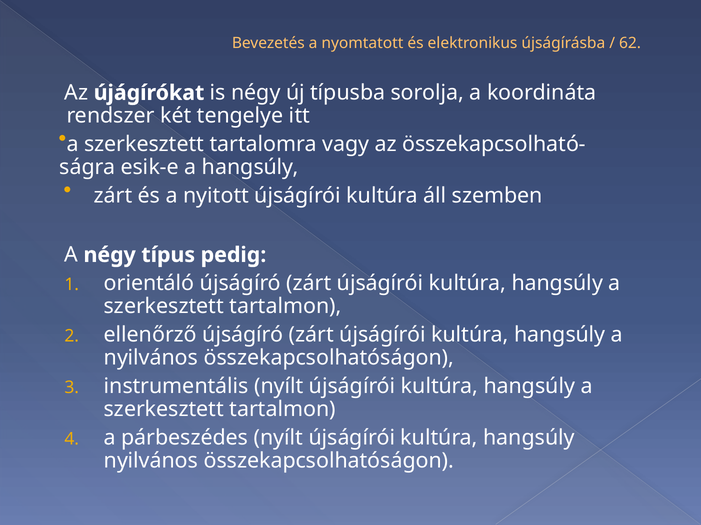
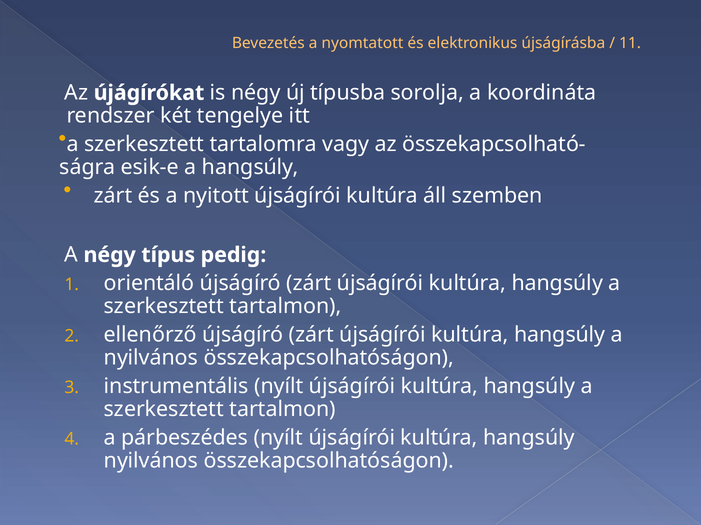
62: 62 -> 11
